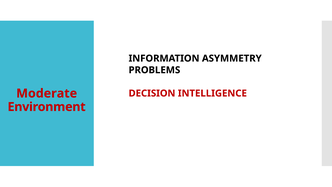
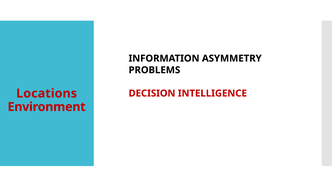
Moderate: Moderate -> Locations
